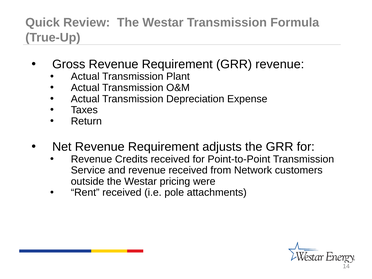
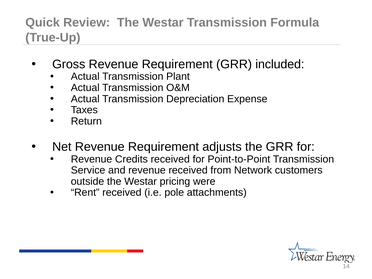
GRR revenue: revenue -> included
